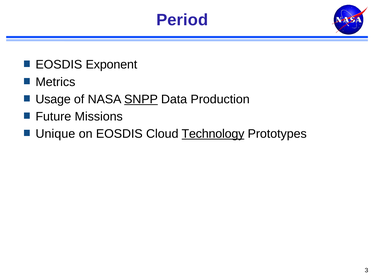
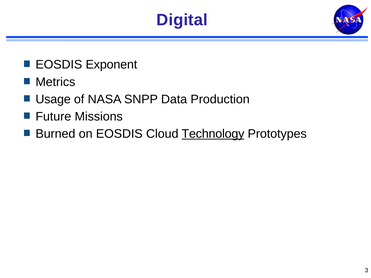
Period: Period -> Digital
SNPP underline: present -> none
Unique: Unique -> Burned
